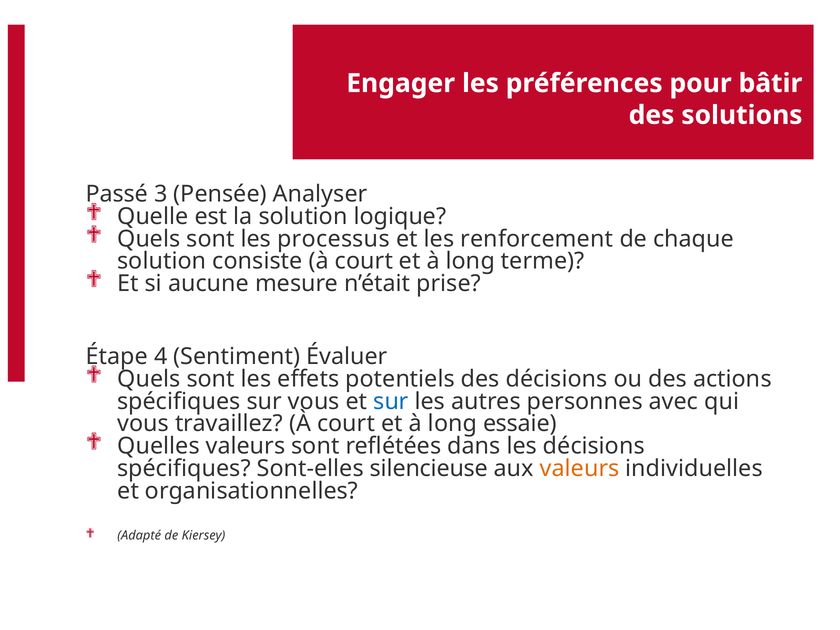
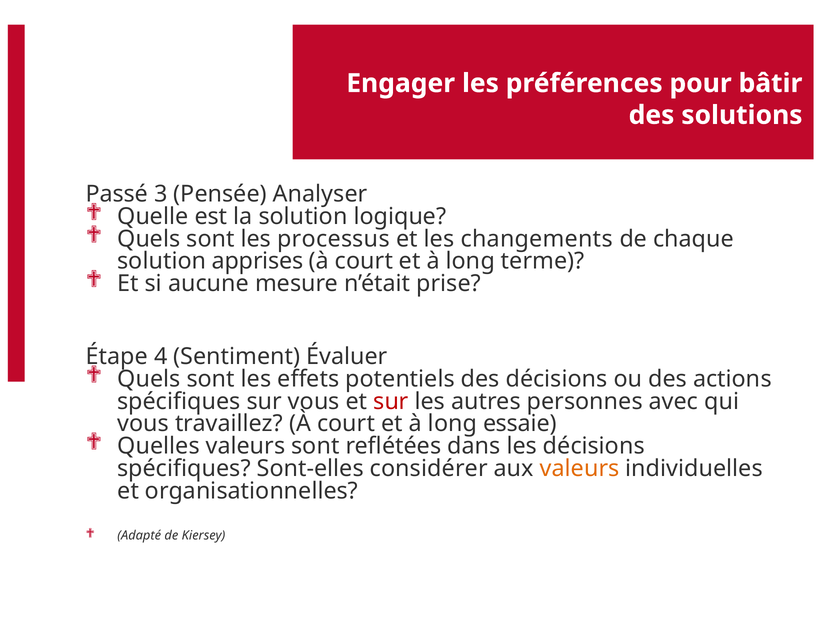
renforcement: renforcement -> changements
consiste: consiste -> apprises
sur at (391, 401) colour: blue -> red
silencieuse: silencieuse -> considérer
